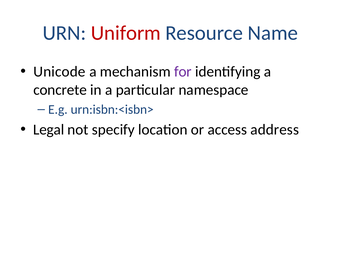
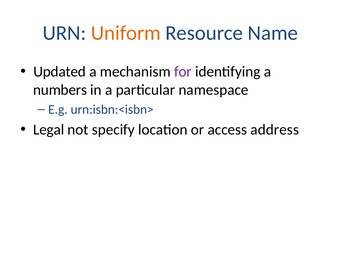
Uniform colour: red -> orange
Unicode: Unicode -> Updated
concrete: concrete -> numbers
